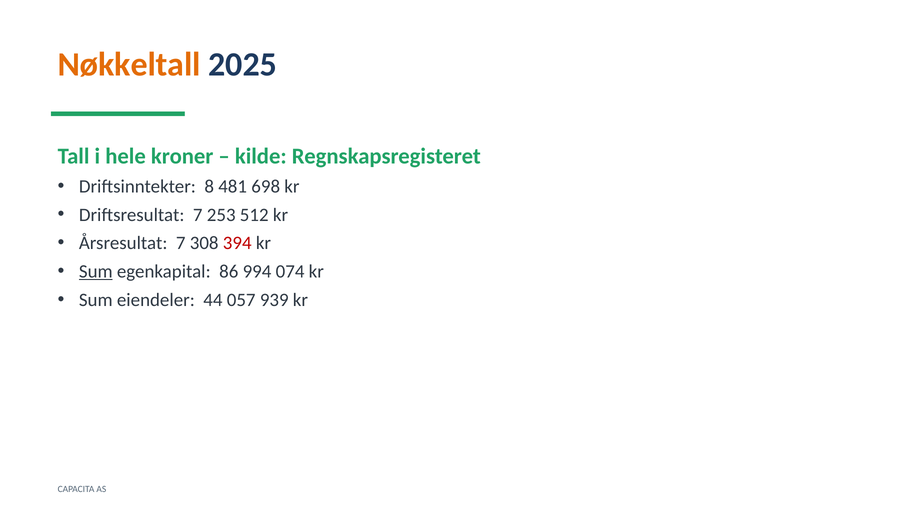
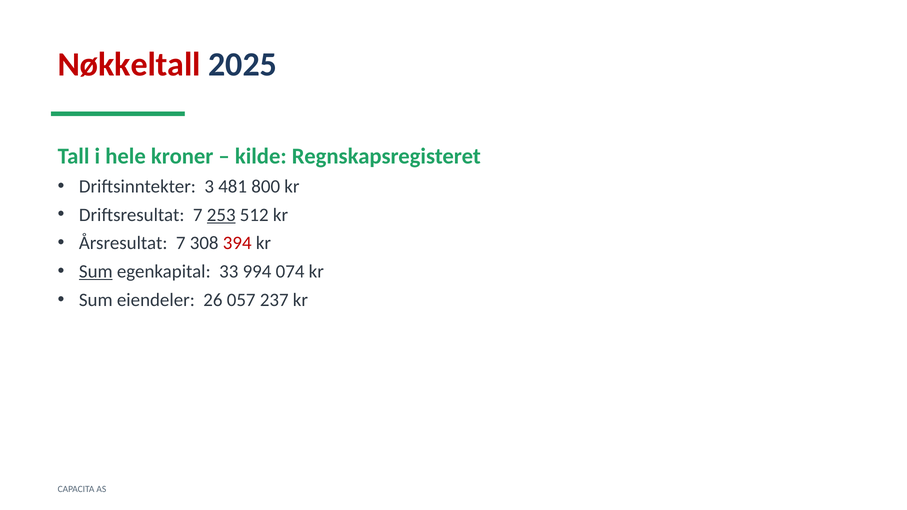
Nøkkeltall colour: orange -> red
8: 8 -> 3
698: 698 -> 800
253 underline: none -> present
86: 86 -> 33
44: 44 -> 26
939: 939 -> 237
